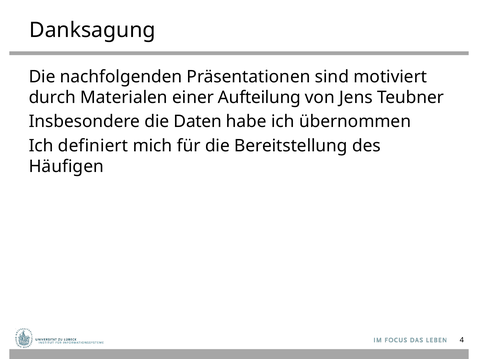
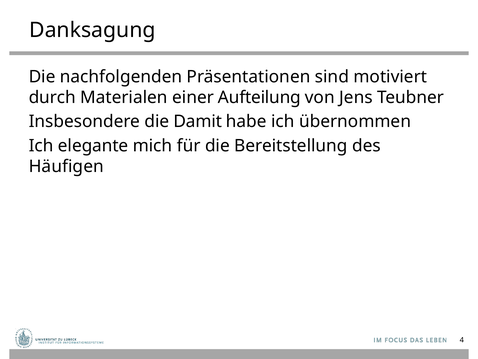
Daten: Daten -> Damit
definiert: definiert -> elegante
